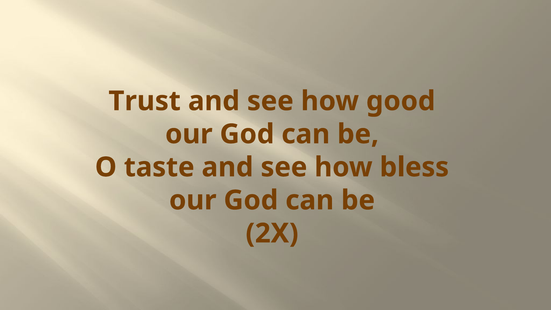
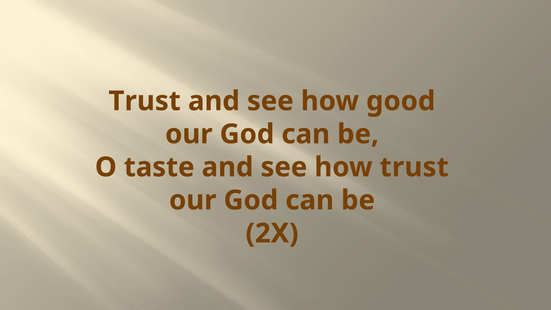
how bless: bless -> trust
